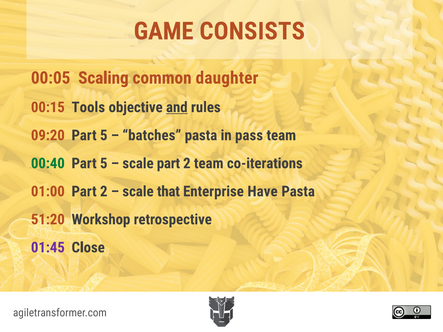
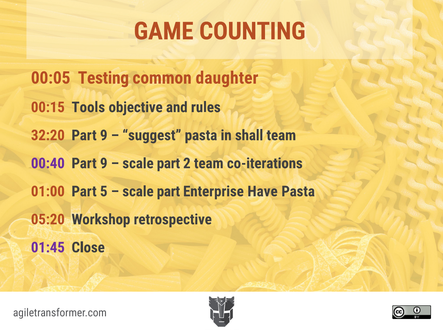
CONSISTS: CONSISTS -> COUNTING
Scaling: Scaling -> Testing
and underline: present -> none
09:20: 09:20 -> 32:20
5 at (104, 135): 5 -> 9
batches: batches -> suggest
pass: pass -> shall
00:40 colour: green -> purple
5 at (104, 164): 5 -> 9
01:00 Part 2: 2 -> 5
that at (168, 192): that -> part
51:20: 51:20 -> 05:20
